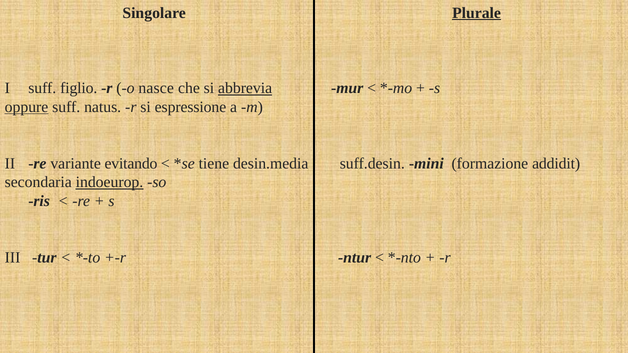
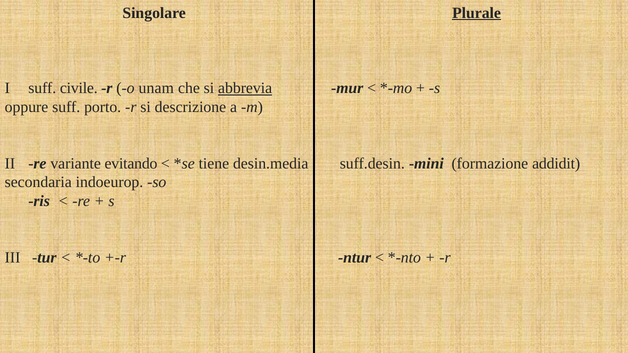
figlio: figlio -> civile
nasce: nasce -> unam
oppure underline: present -> none
natus: natus -> porto
espressione: espressione -> descrizione
indoeurop underline: present -> none
